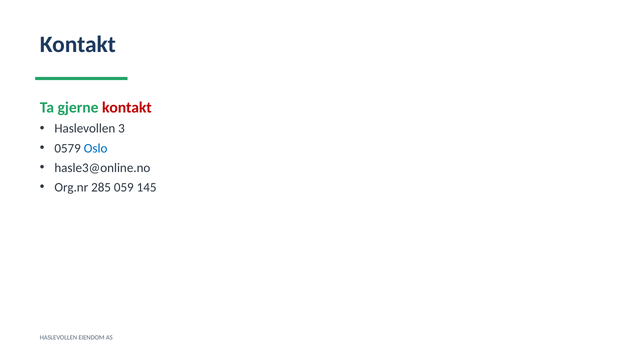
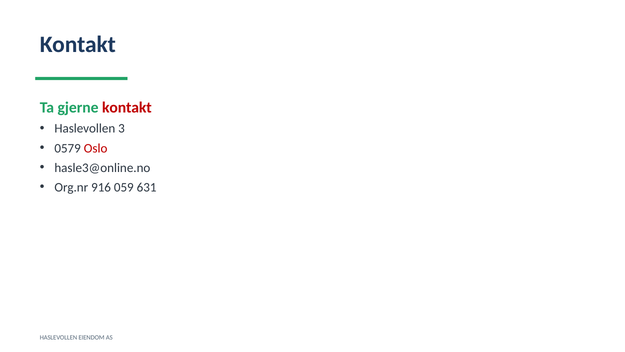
Oslo colour: blue -> red
285: 285 -> 916
145: 145 -> 631
